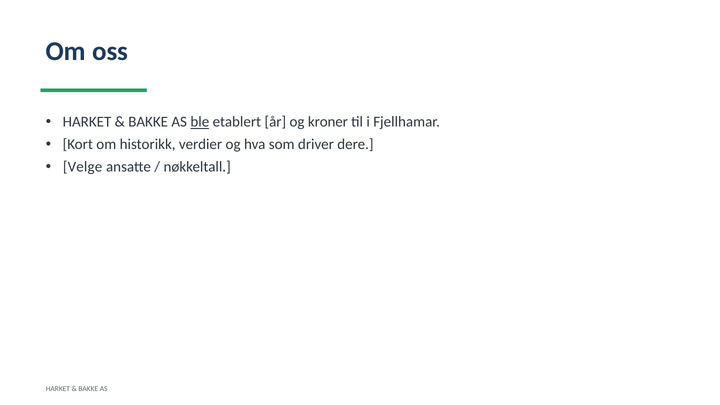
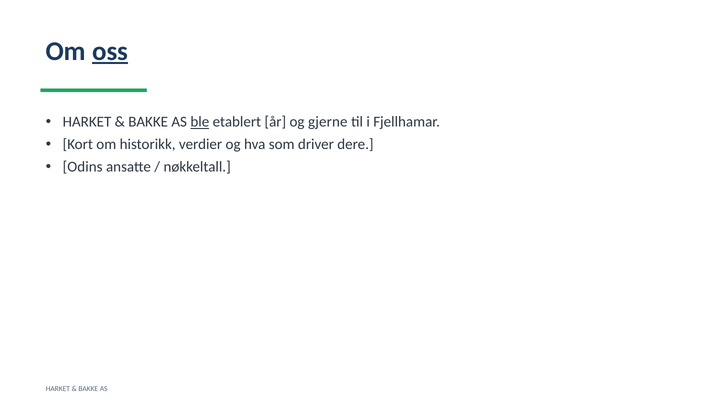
oss underline: none -> present
kroner: kroner -> gjerne
Velge: Velge -> Odins
